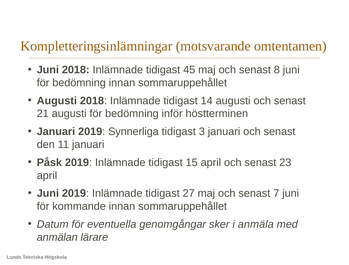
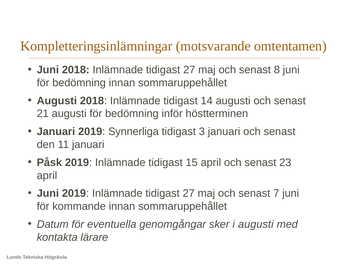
2018 Inlämnade tidigast 45: 45 -> 27
i anmäla: anmäla -> augusti
anmälan: anmälan -> kontakta
